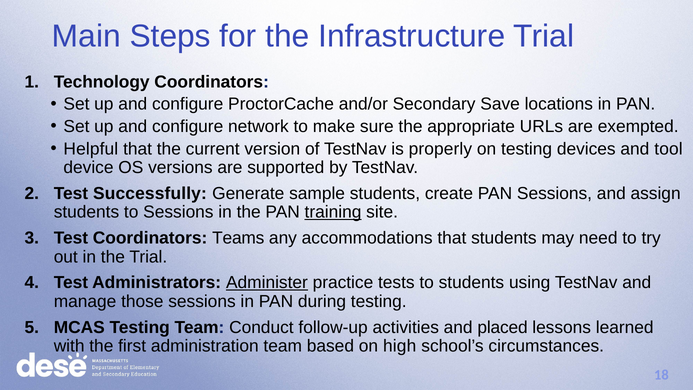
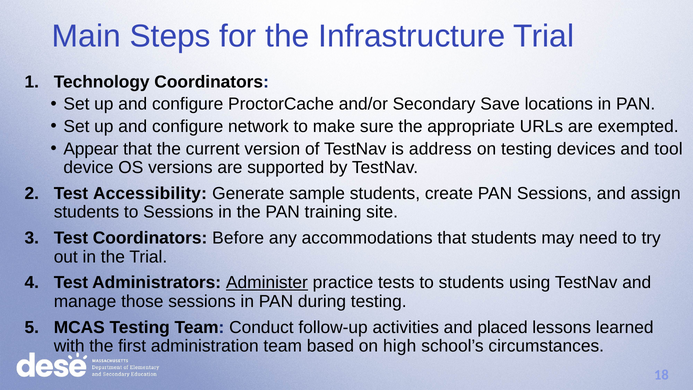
Helpful: Helpful -> Appear
properly: properly -> address
Successfully: Successfully -> Accessibility
training underline: present -> none
Teams: Teams -> Before
